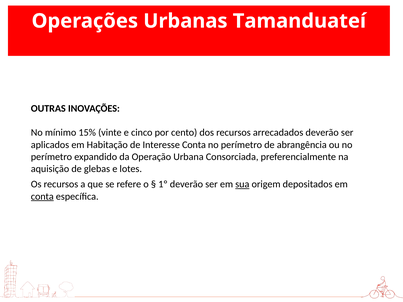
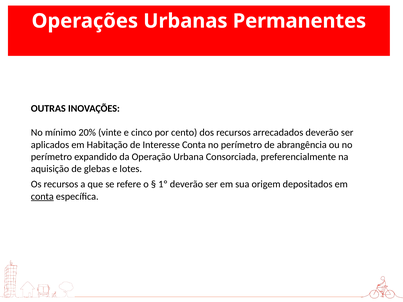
Tamanduateí: Tamanduateí -> Permanentes
15%: 15% -> 20%
sua underline: present -> none
